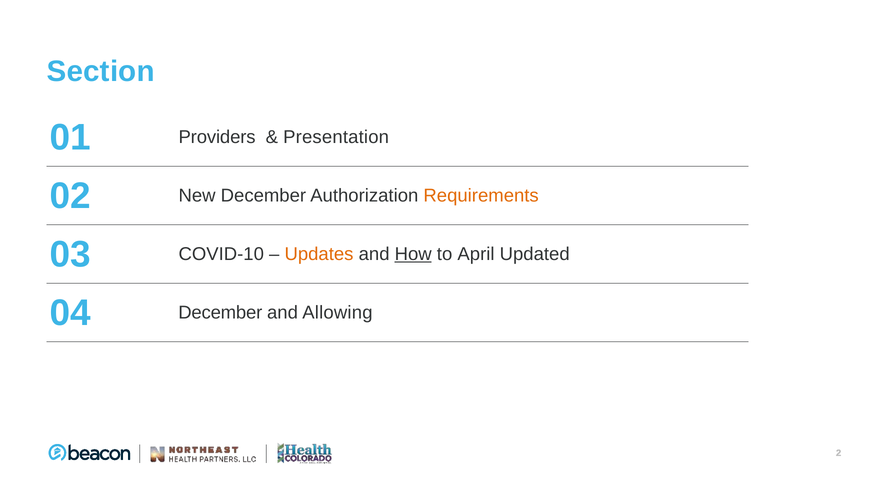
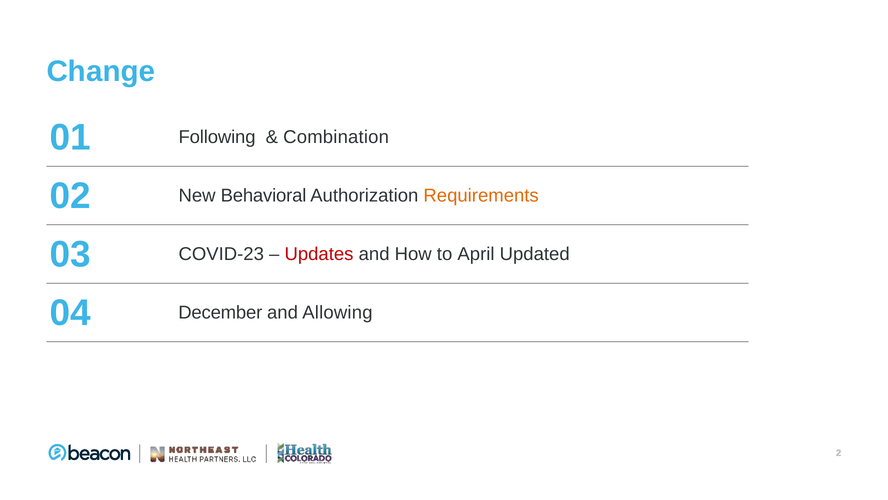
Section: Section -> Change
Providers: Providers -> Following
Presentation: Presentation -> Combination
New December: December -> Behavioral
COVID-10: COVID-10 -> COVID-23
Updates colour: orange -> red
How underline: present -> none
